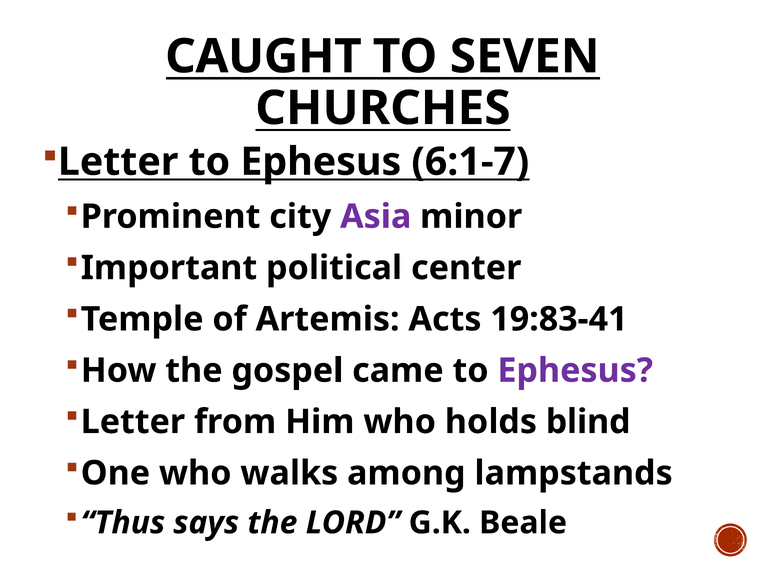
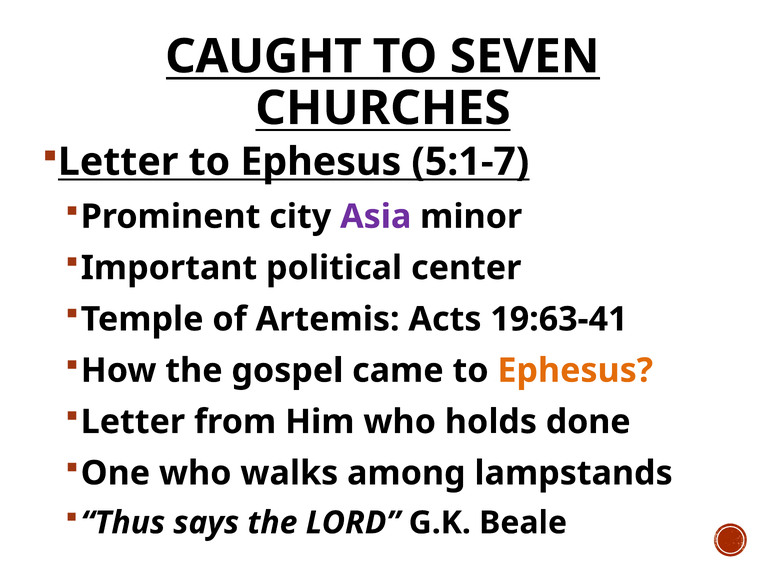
6:1-7: 6:1-7 -> 5:1-7
19:83-41: 19:83-41 -> 19:63-41
Ephesus at (575, 371) colour: purple -> orange
blind: blind -> done
